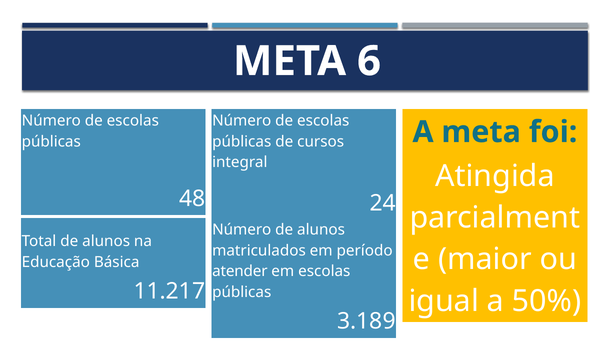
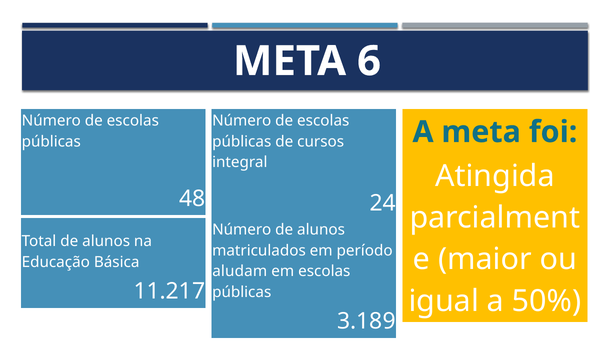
atender: atender -> aludam
